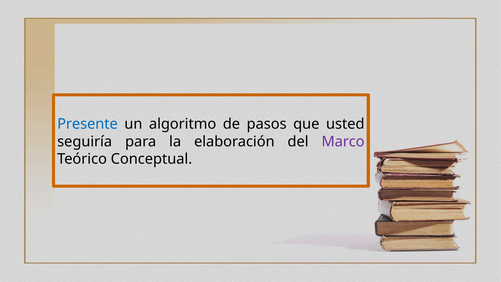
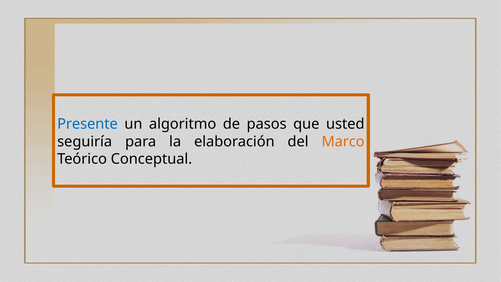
Marco colour: purple -> orange
